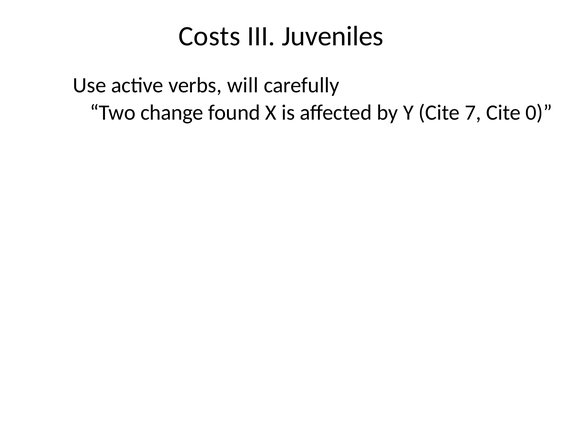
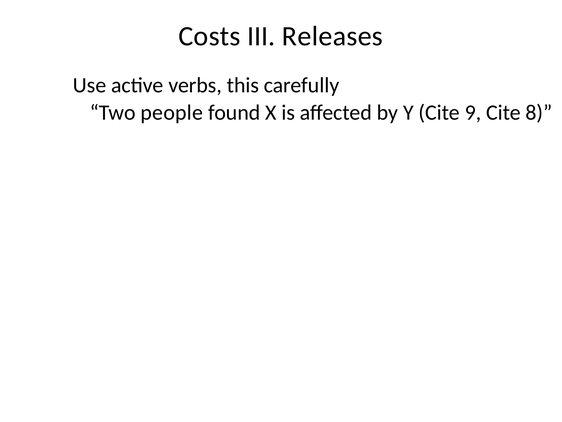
Juveniles: Juveniles -> Releases
will: will -> this
change: change -> people
7: 7 -> 9
0: 0 -> 8
